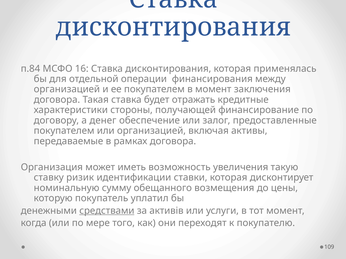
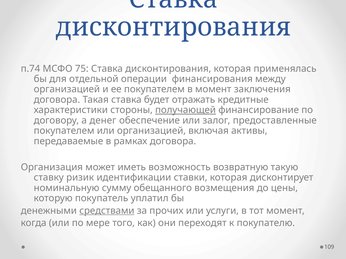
п.84: п.84 -> п.74
16: 16 -> 75
получающей underline: none -> present
увеличения: увеличения -> возвратную
активів: активів -> прочих
